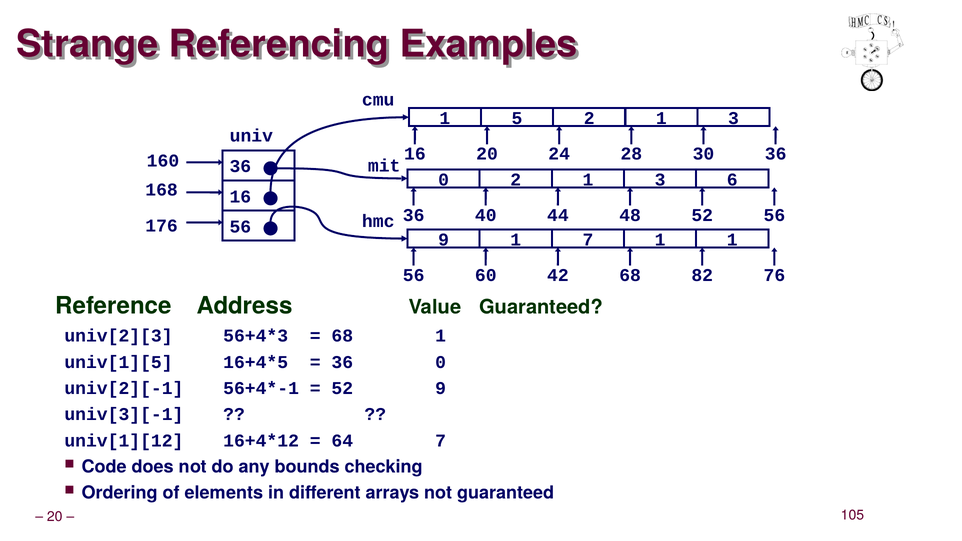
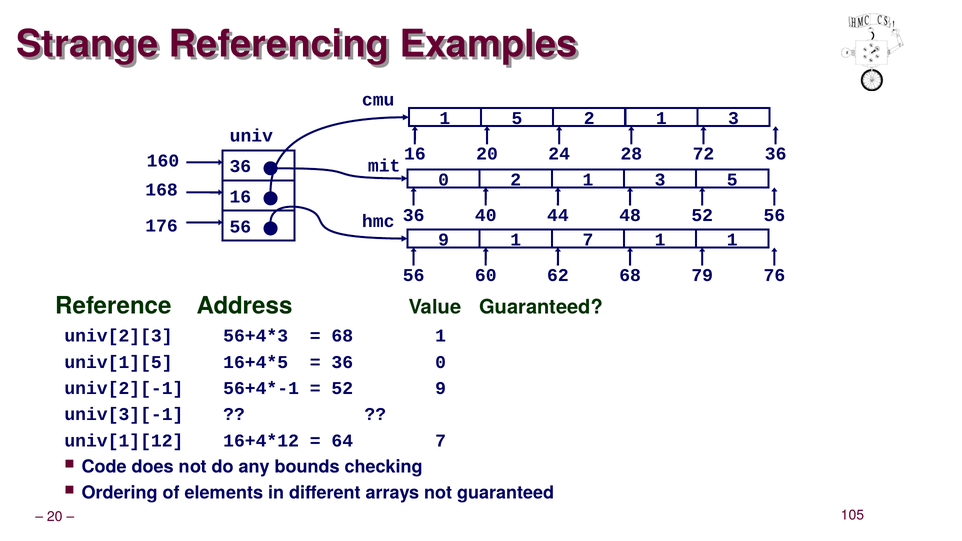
30: 30 -> 72
3 6: 6 -> 5
42: 42 -> 62
82: 82 -> 79
